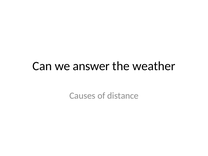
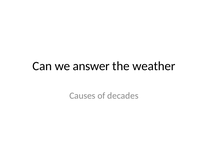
distance: distance -> decades
